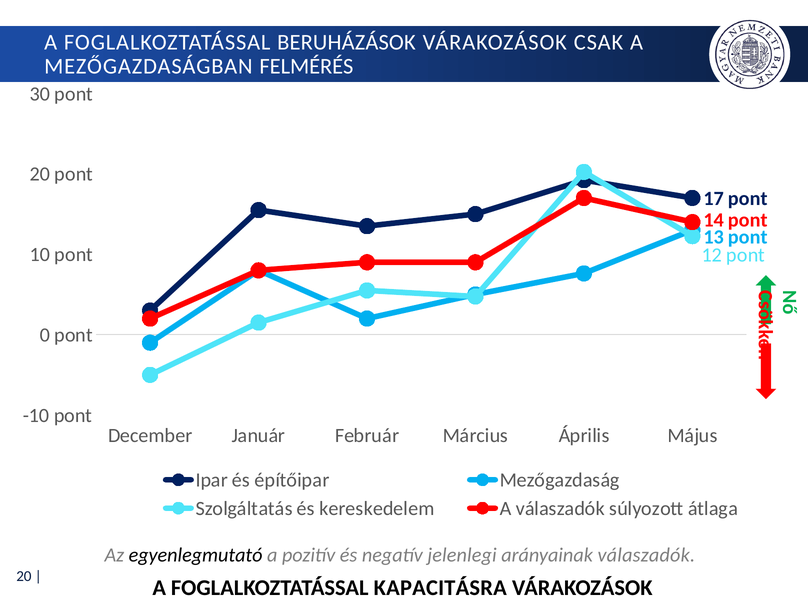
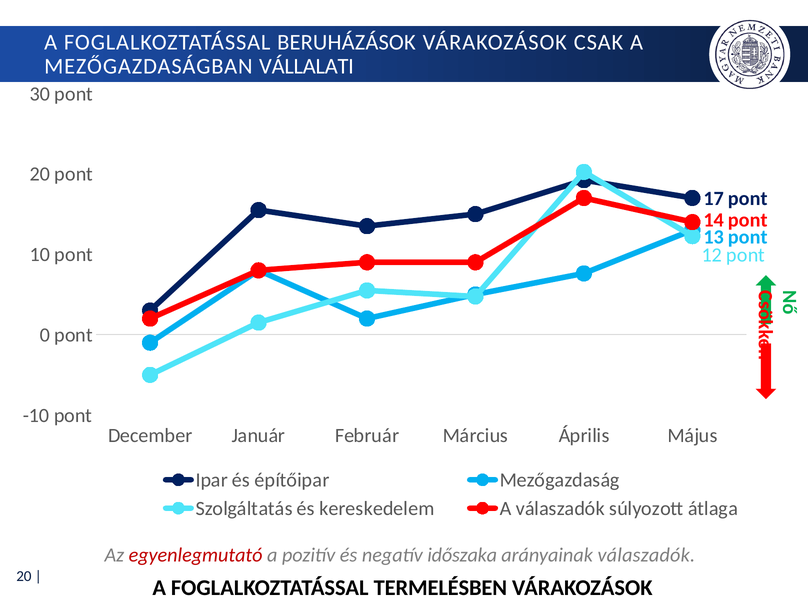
FELMÉRÉS: FELMÉRÉS -> VÁLLALATI
egyenlegmutató colour: black -> red
jelenlegi: jelenlegi -> időszaka
KAPACITÁSRA: KAPACITÁSRA -> TERMELÉSBEN
